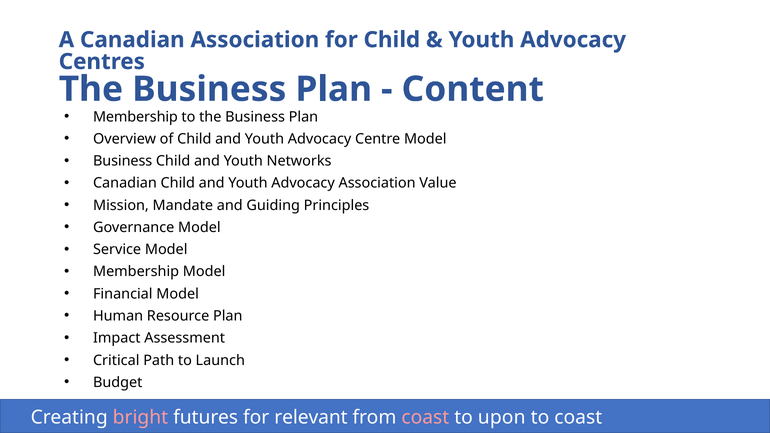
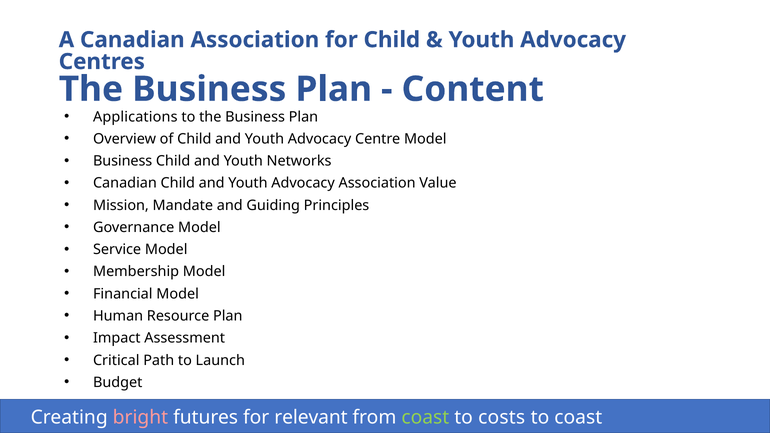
Membership at (135, 117): Membership -> Applications
coast at (425, 418) colour: pink -> light green
upon: upon -> costs
